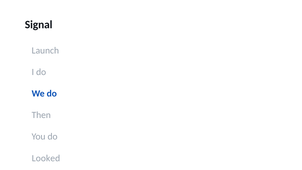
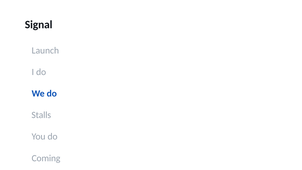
Then: Then -> Stalls
Looked: Looked -> Coming
